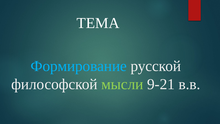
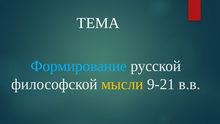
мысли colour: light green -> yellow
